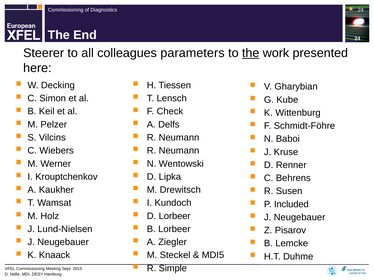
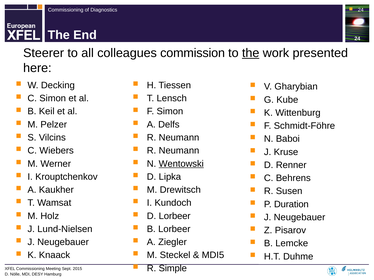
parameters: parameters -> commission
F Check: Check -> Simon
Wentowski underline: none -> present
Included: Included -> Duration
